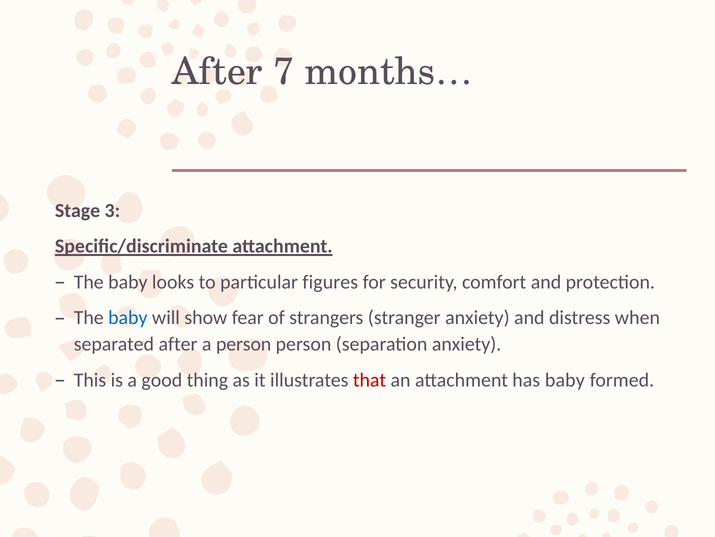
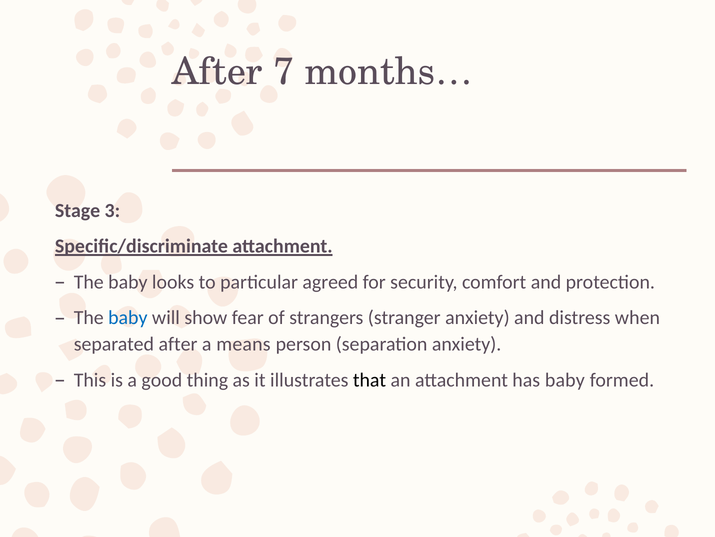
figures: figures -> agreed
a person: person -> means
that colour: red -> black
